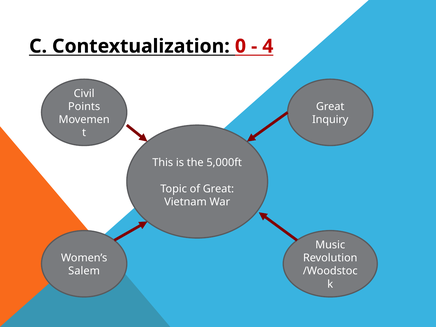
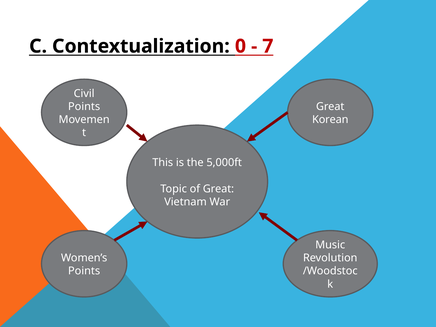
4: 4 -> 7
Inquiry: Inquiry -> Korean
Salem at (84, 271): Salem -> Points
